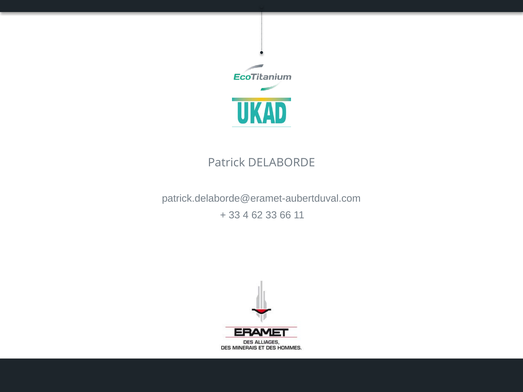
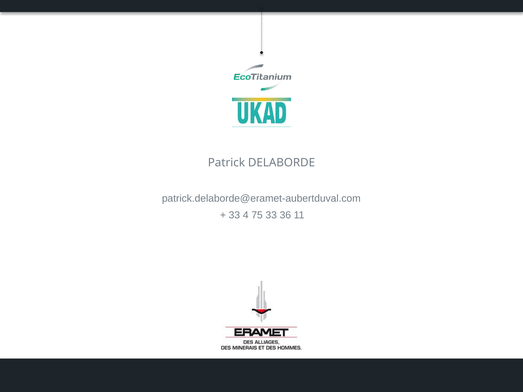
62: 62 -> 75
66: 66 -> 36
